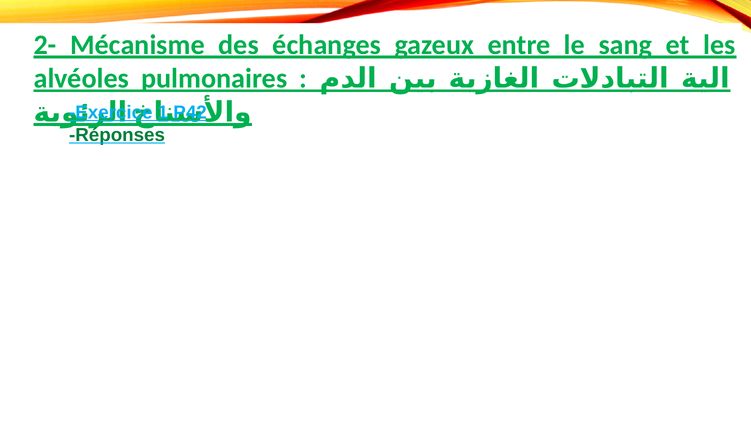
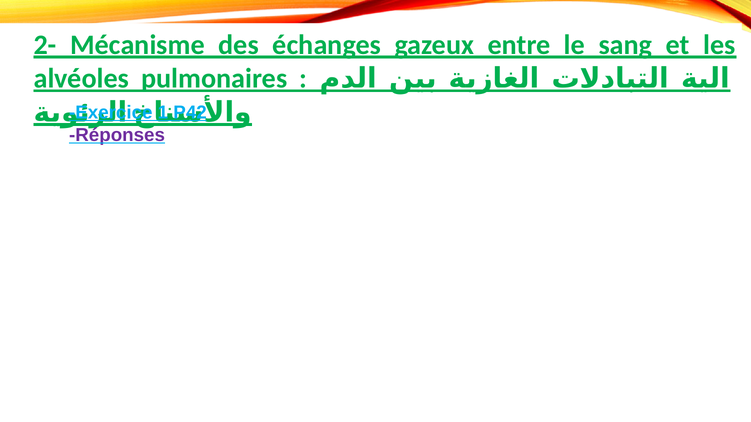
Réponses colour: green -> purple
